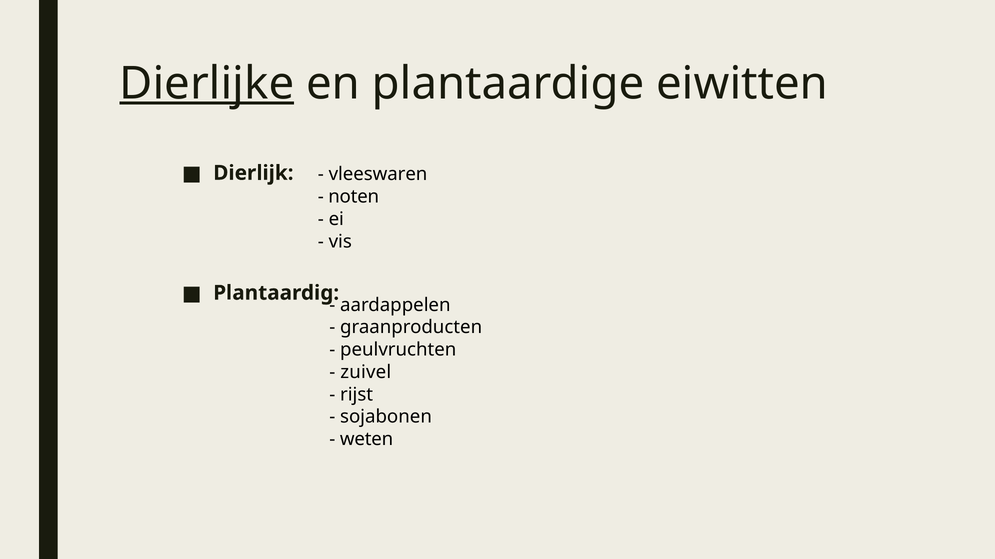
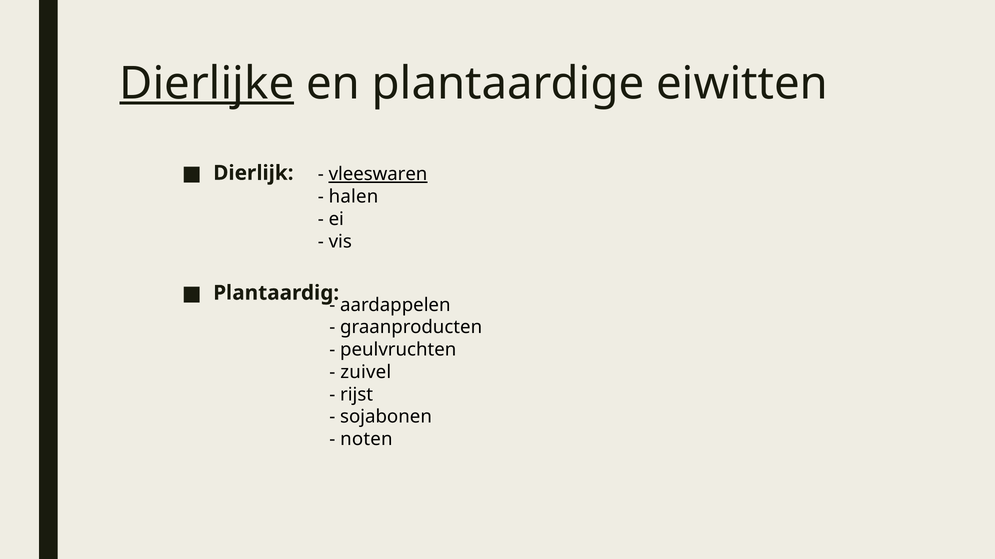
vleeswaren underline: none -> present
noten: noten -> halen
weten: weten -> noten
